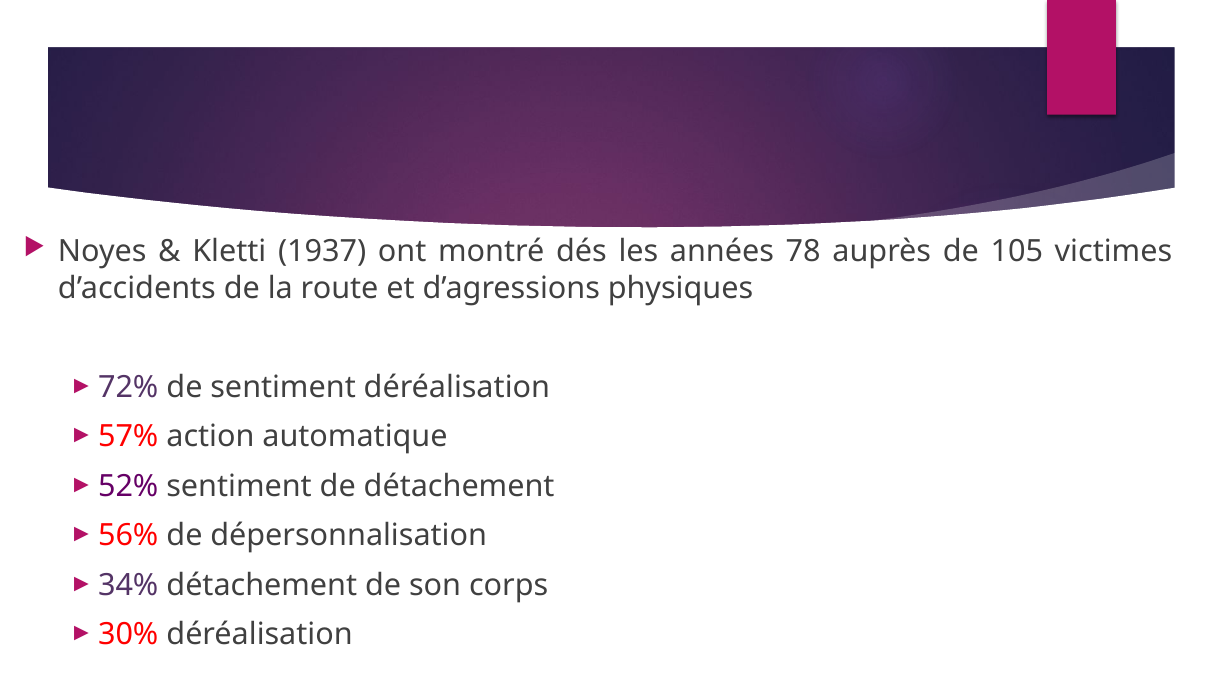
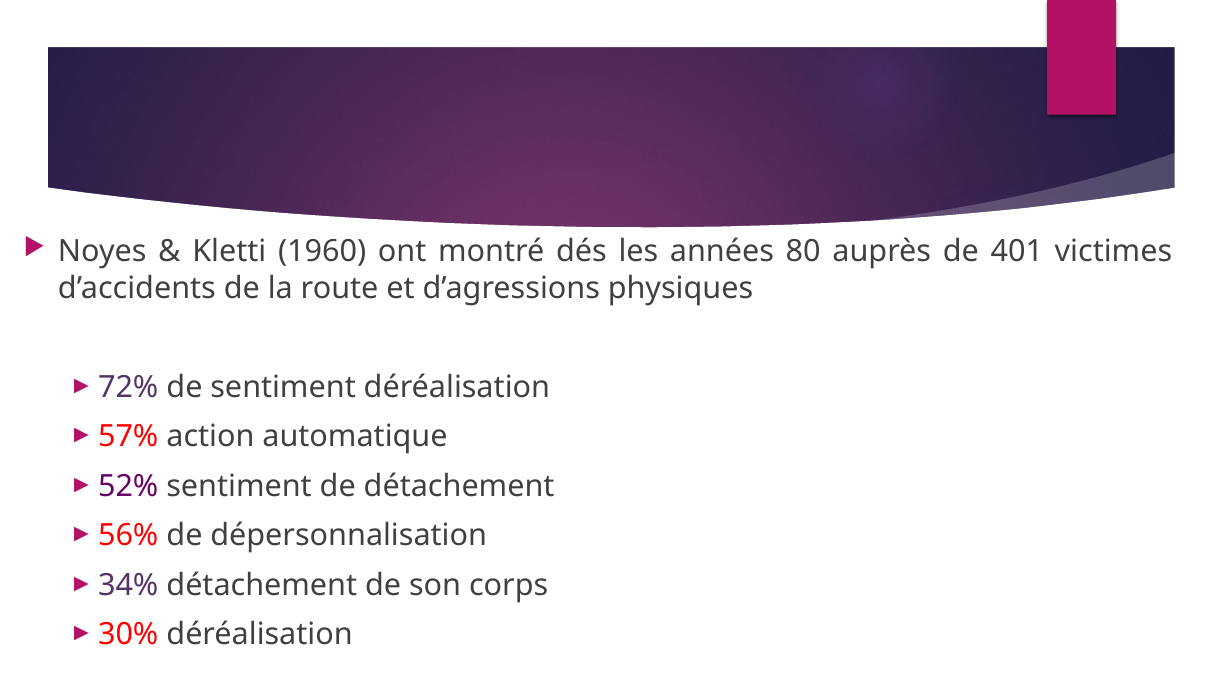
1937: 1937 -> 1960
78: 78 -> 80
105: 105 -> 401
